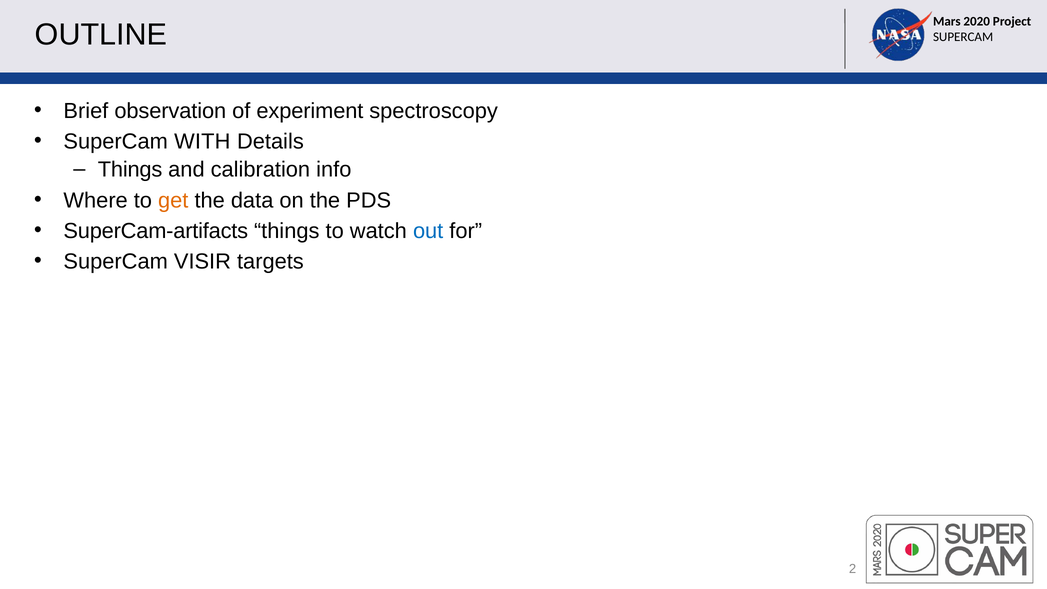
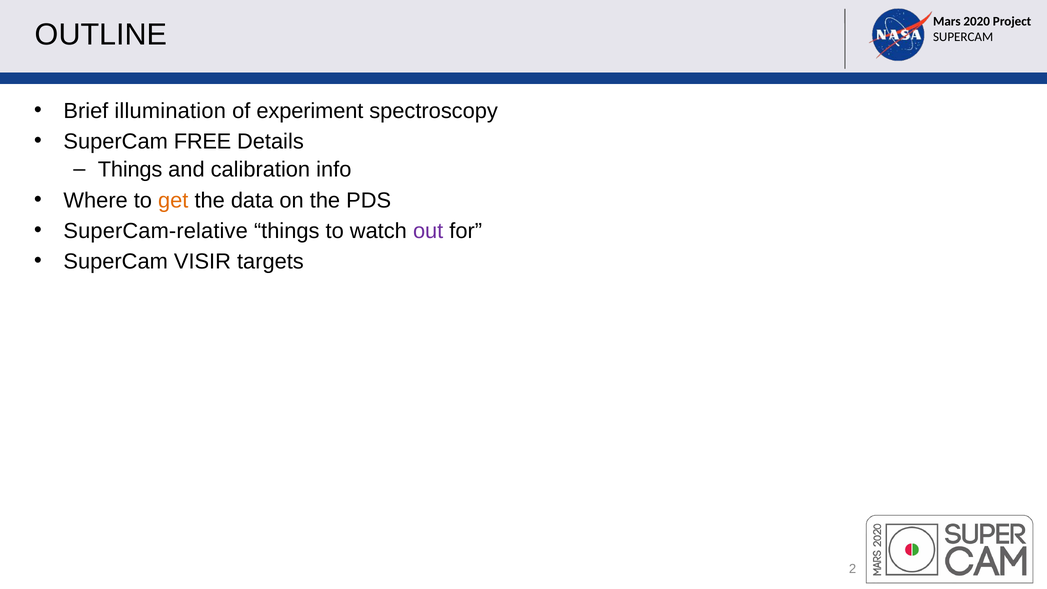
observation: observation -> illumination
WITH: WITH -> FREE
SuperCam-artifacts: SuperCam-artifacts -> SuperCam-relative
out colour: blue -> purple
